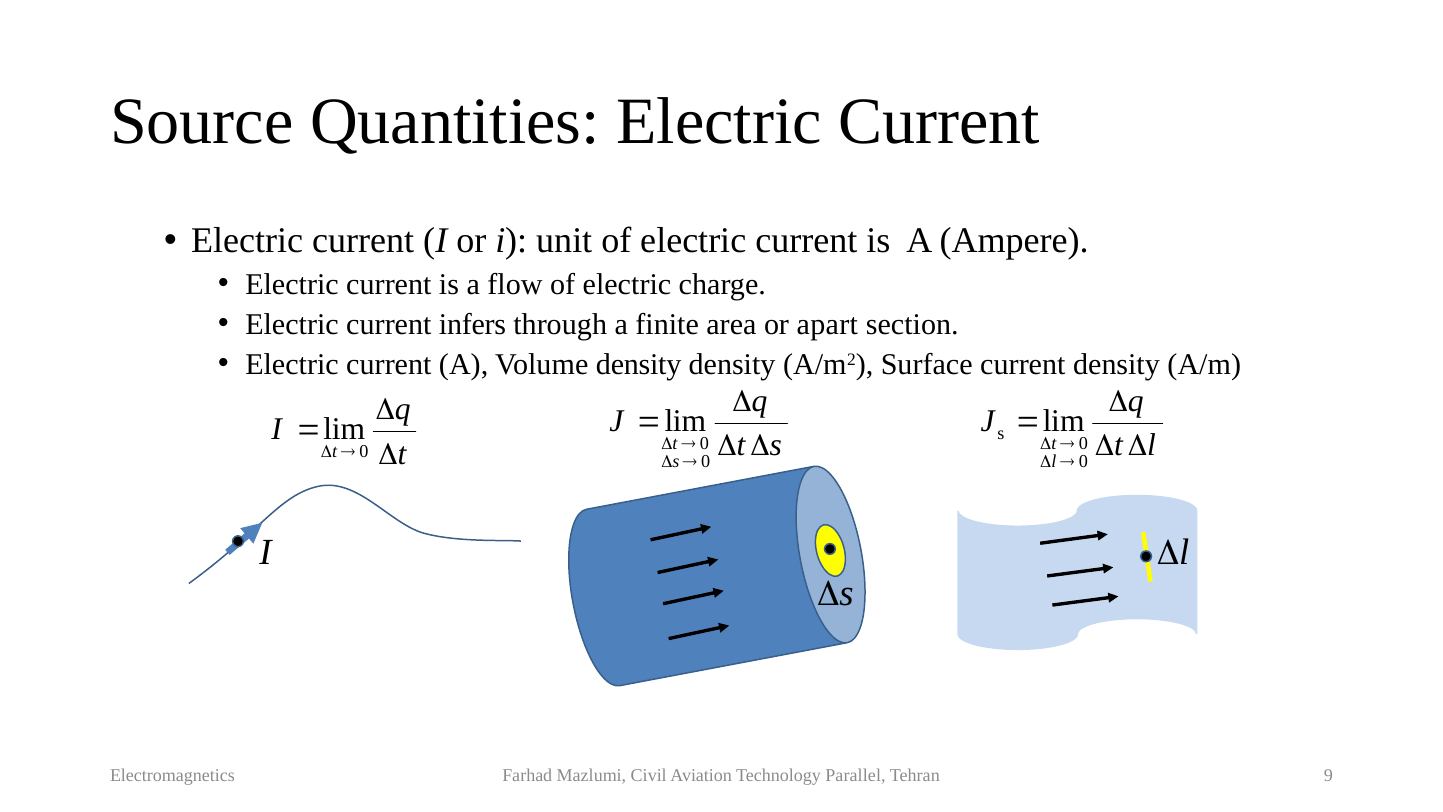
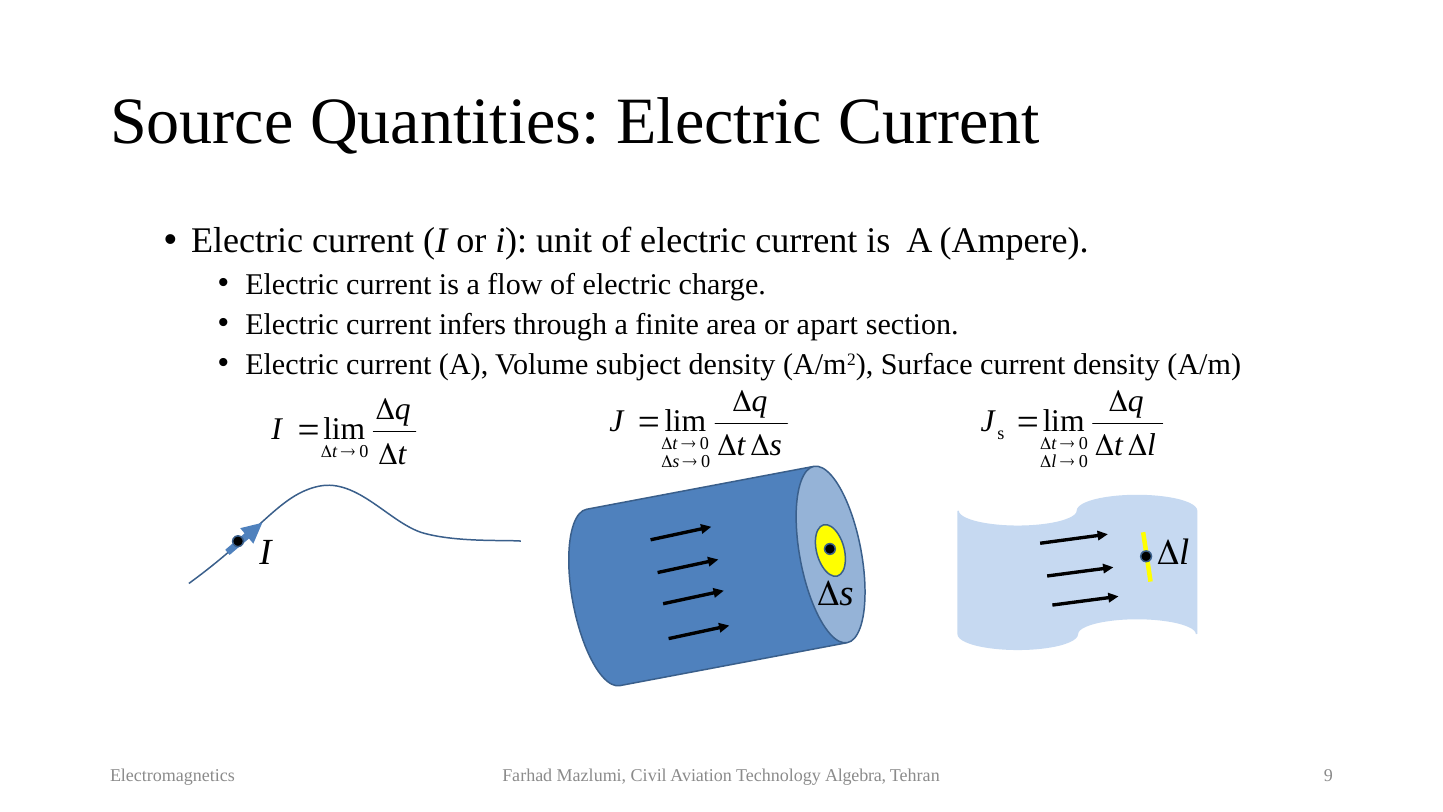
Volume density: density -> subject
Parallel: Parallel -> Algebra
